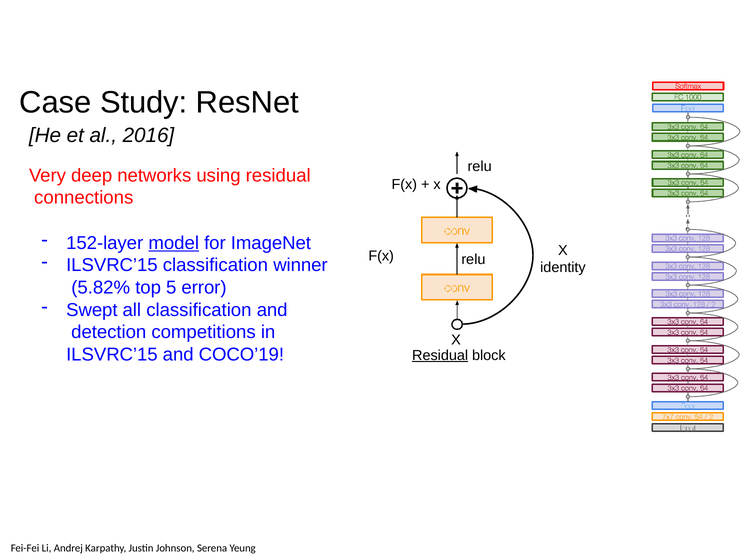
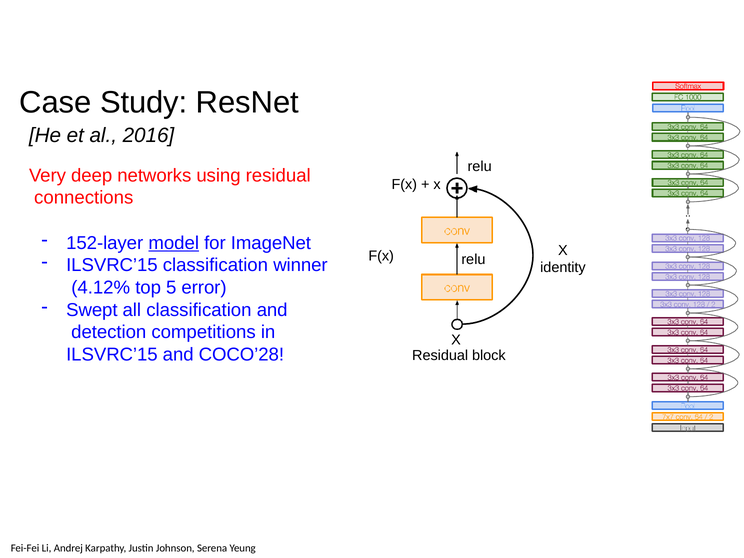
5.82%: 5.82% -> 4.12%
COCO’19: COCO’19 -> COCO’28
Residual at (440, 355) underline: present -> none
